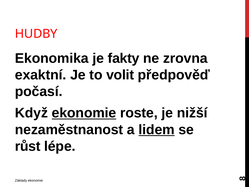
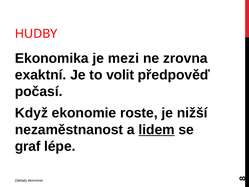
fakty: fakty -> mezi
ekonomie at (84, 113) underline: present -> none
růst: růst -> graf
